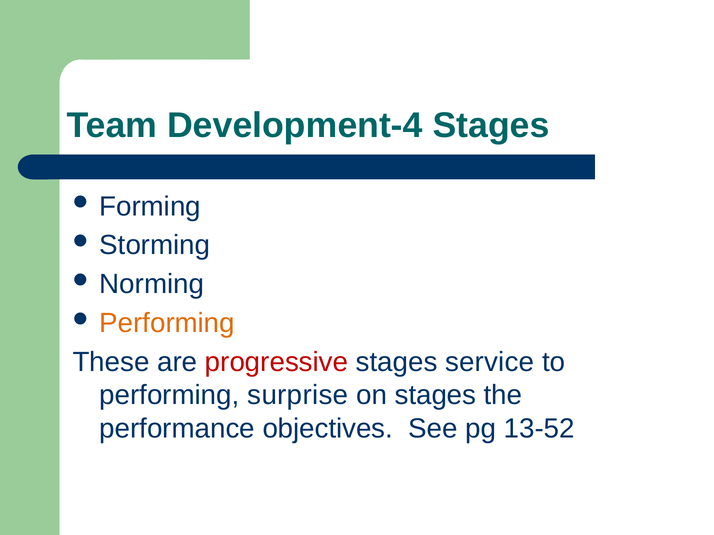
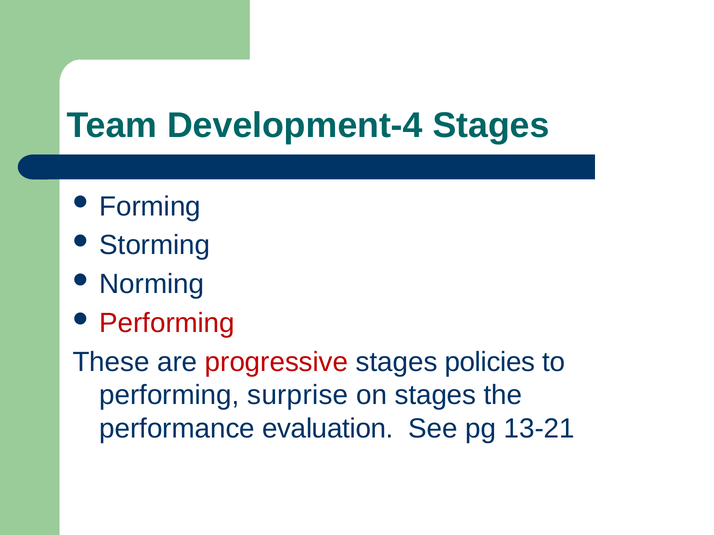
Performing at (167, 323) colour: orange -> red
service: service -> policies
objectives: objectives -> evaluation
13-52: 13-52 -> 13-21
